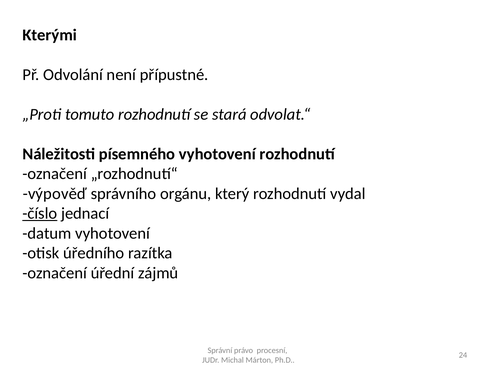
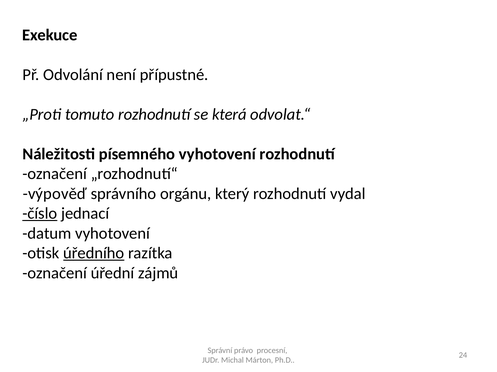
Kterými: Kterými -> Exekuce
stará: stará -> která
úředního underline: none -> present
